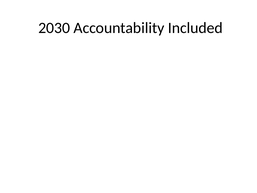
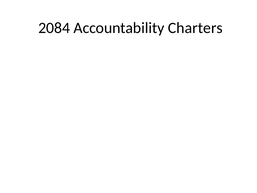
2030: 2030 -> 2084
Included: Included -> Charters
